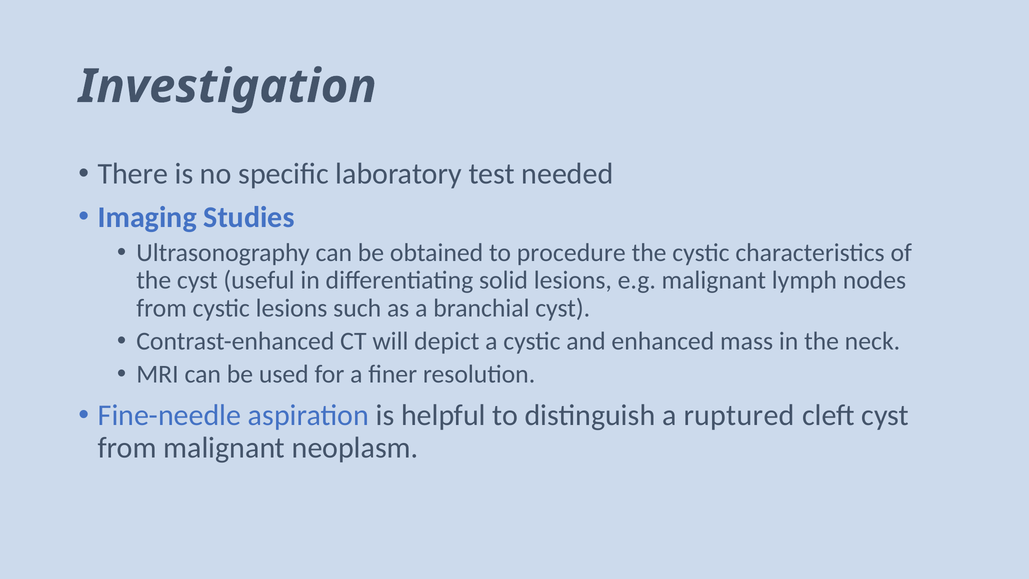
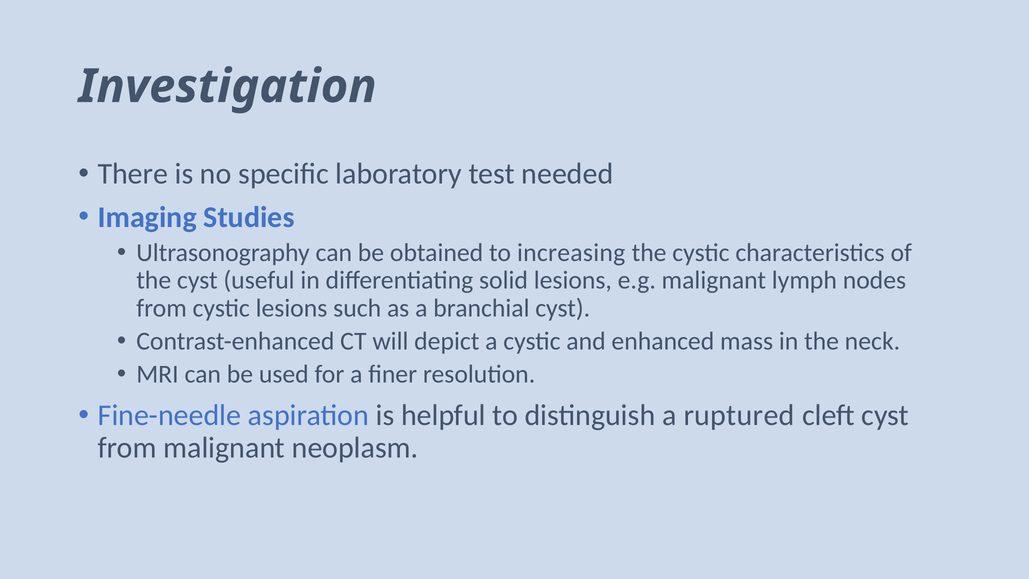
procedure: procedure -> increasing
